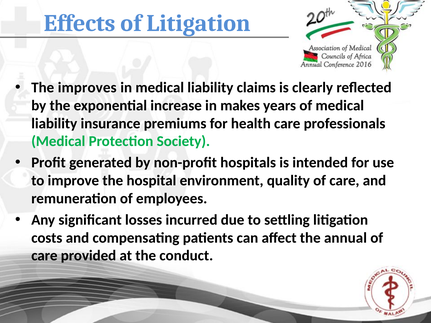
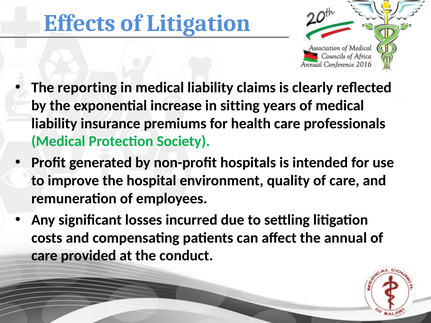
improves: improves -> reporting
makes: makes -> sitting
